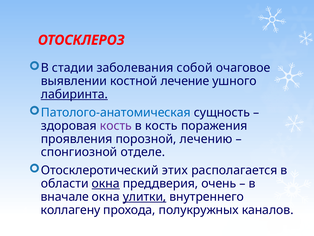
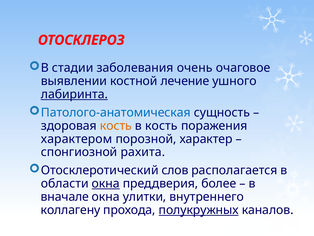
собой: собой -> очень
кость at (116, 126) colour: purple -> orange
проявления: проявления -> характером
лечению: лечению -> характер
отделе: отделе -> рахита
этих: этих -> слов
очень: очень -> более
улитки underline: present -> none
полукружных underline: none -> present
